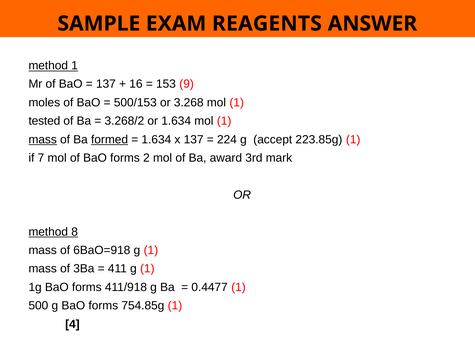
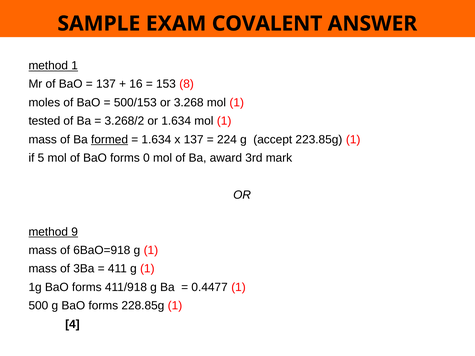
REAGENTS: REAGENTS -> COVALENT
9: 9 -> 8
mass at (43, 140) underline: present -> none
7: 7 -> 5
2: 2 -> 0
8: 8 -> 9
754.85g: 754.85g -> 228.85g
